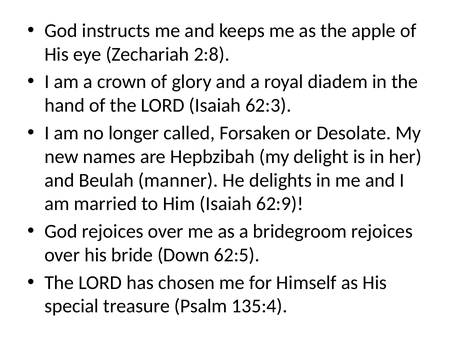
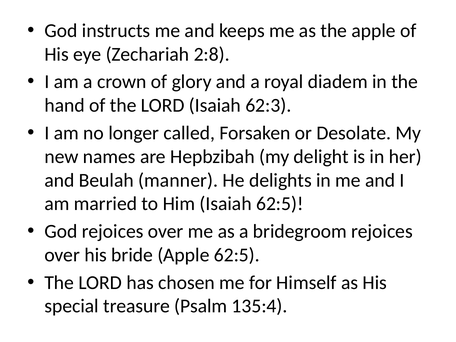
Isaiah 62:9: 62:9 -> 62:5
bride Down: Down -> Apple
